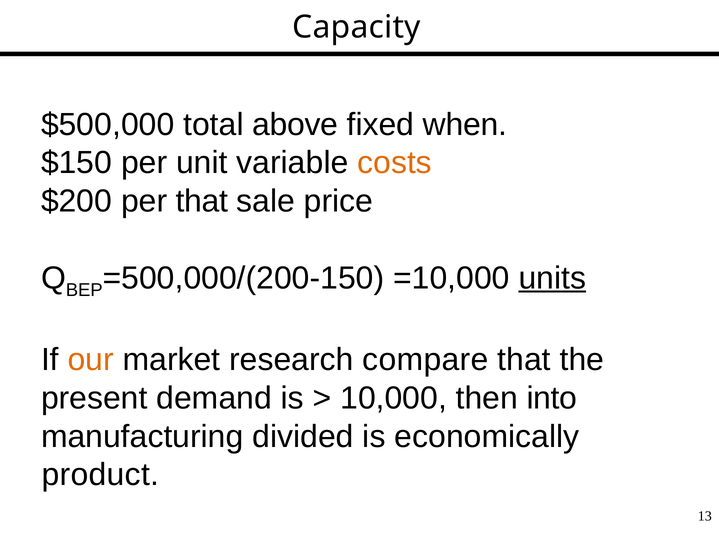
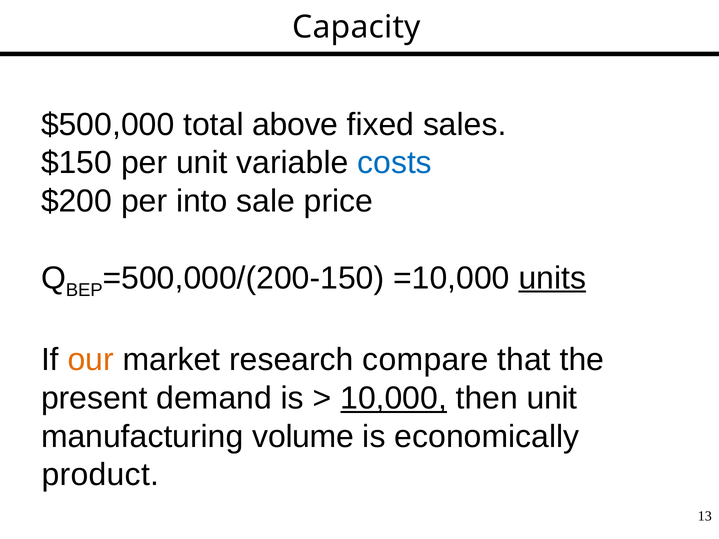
when: when -> sales
costs colour: orange -> blue
per that: that -> into
10,000 underline: none -> present
then into: into -> unit
divided: divided -> volume
